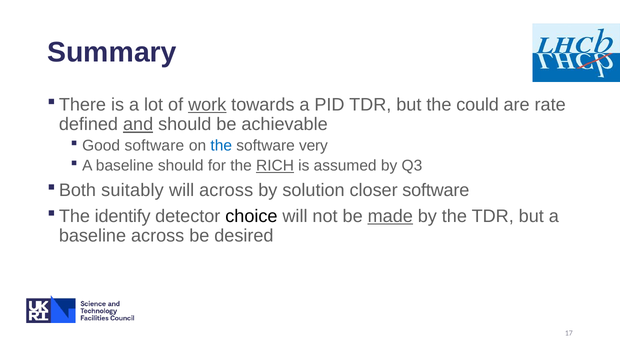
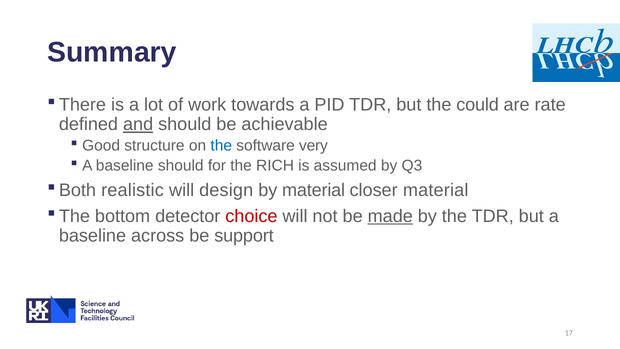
work underline: present -> none
Good software: software -> structure
RICH underline: present -> none
suitably: suitably -> realistic
will across: across -> design
by solution: solution -> material
closer software: software -> material
identify: identify -> bottom
choice colour: black -> red
desired: desired -> support
